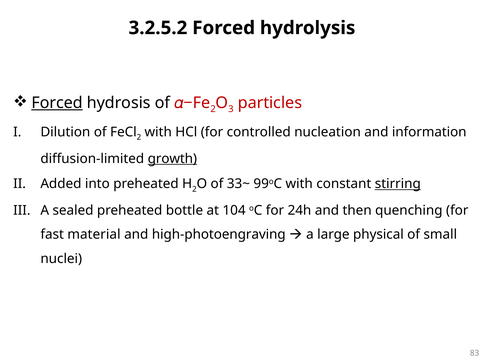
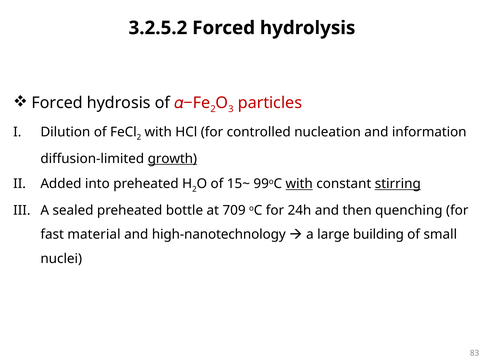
Forced at (57, 103) underline: present -> none
33~: 33~ -> 15~
with at (299, 184) underline: none -> present
104: 104 -> 709
high-photoengraving: high-photoengraving -> high-nanotechnology
physical: physical -> building
